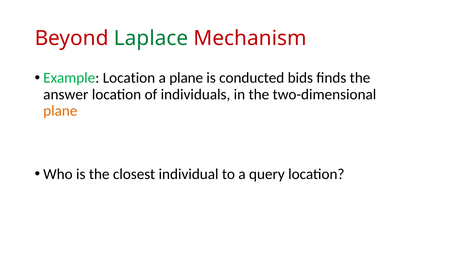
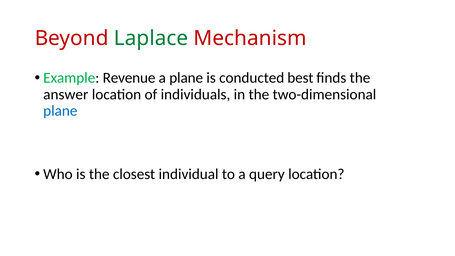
Example Location: Location -> Revenue
bids: bids -> best
plane at (60, 111) colour: orange -> blue
